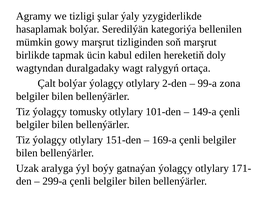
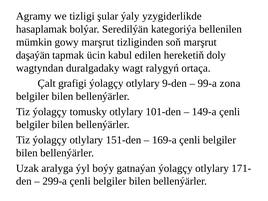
birlikde: birlikde -> daşaýän
Çalt bolýar: bolýar -> grafigi
2-den: 2-den -> 9-den
